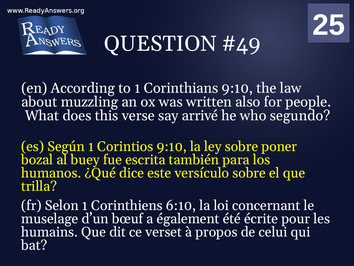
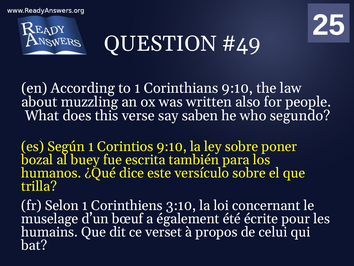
arrivé: arrivé -> saben
6:10: 6:10 -> 3:10
